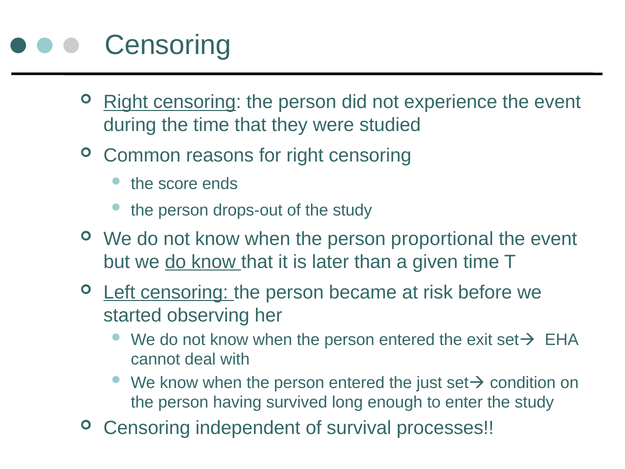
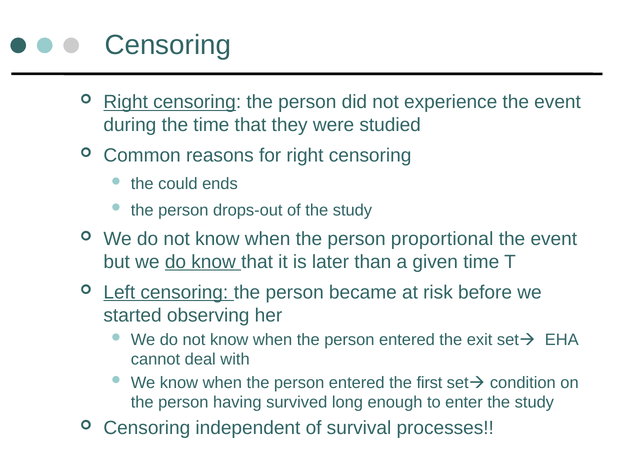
score: score -> could
just: just -> first
